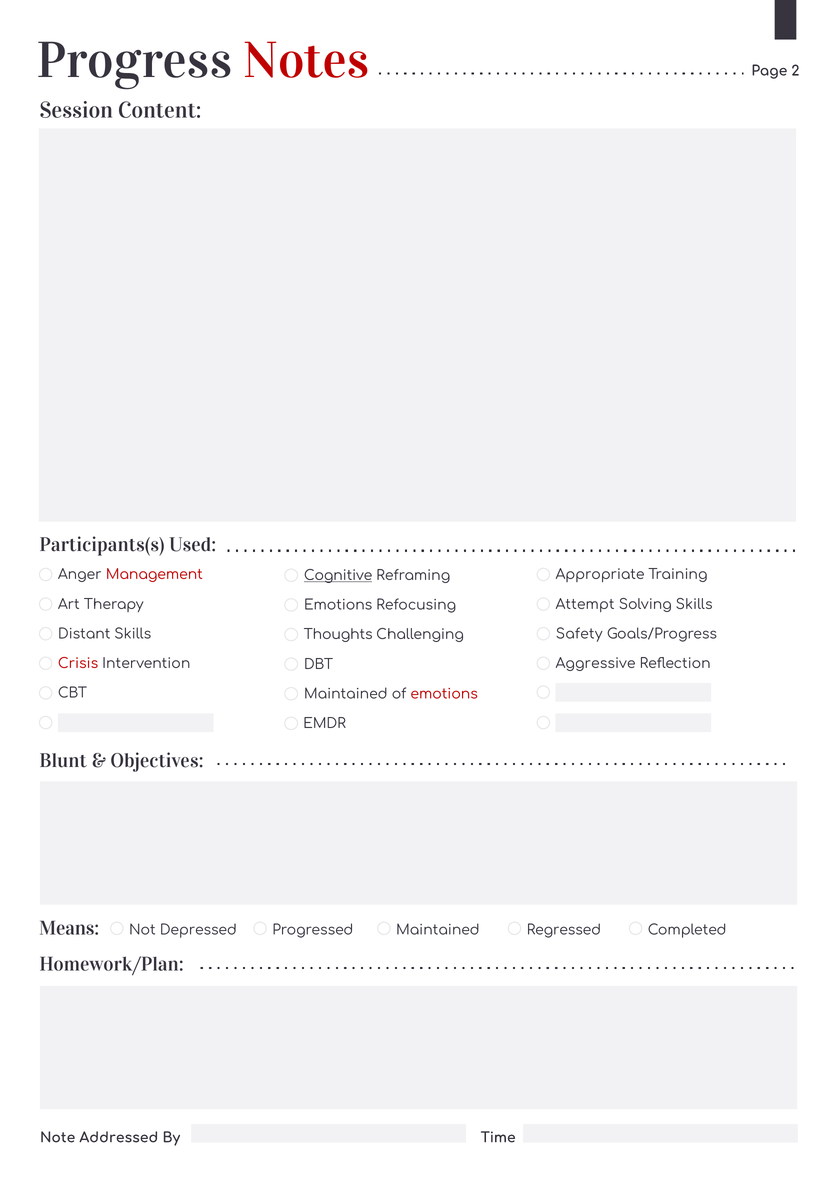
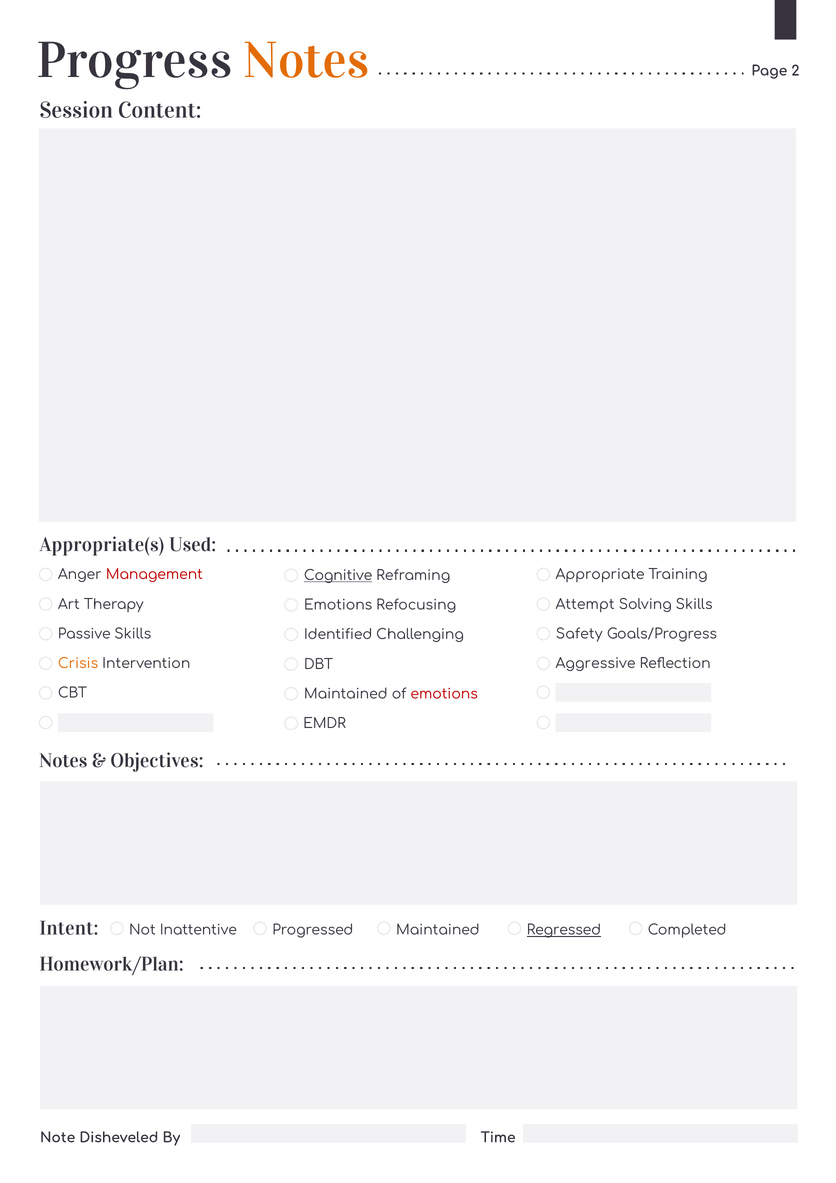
Notes at (306, 60) colour: red -> orange
Participants(s: Participants(s -> Appropriate(s
Distant: Distant -> Passive
Thoughts: Thoughts -> Identified
Crisis colour: red -> orange
Blunt at (63, 760): Blunt -> Notes
Means: Means -> Intent
Depressed: Depressed -> Inattentive
Regressed underline: none -> present
Addressed: Addressed -> Disheveled
